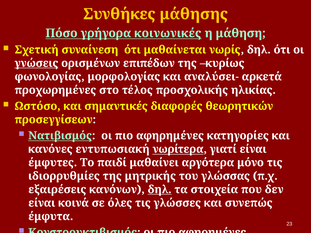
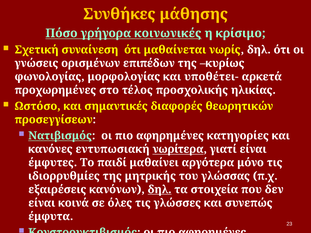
μάθηση: μάθηση -> κρίσιμο
γνώσεις underline: present -> none
αναλύσει-: αναλύσει- -> υποθέτει-
